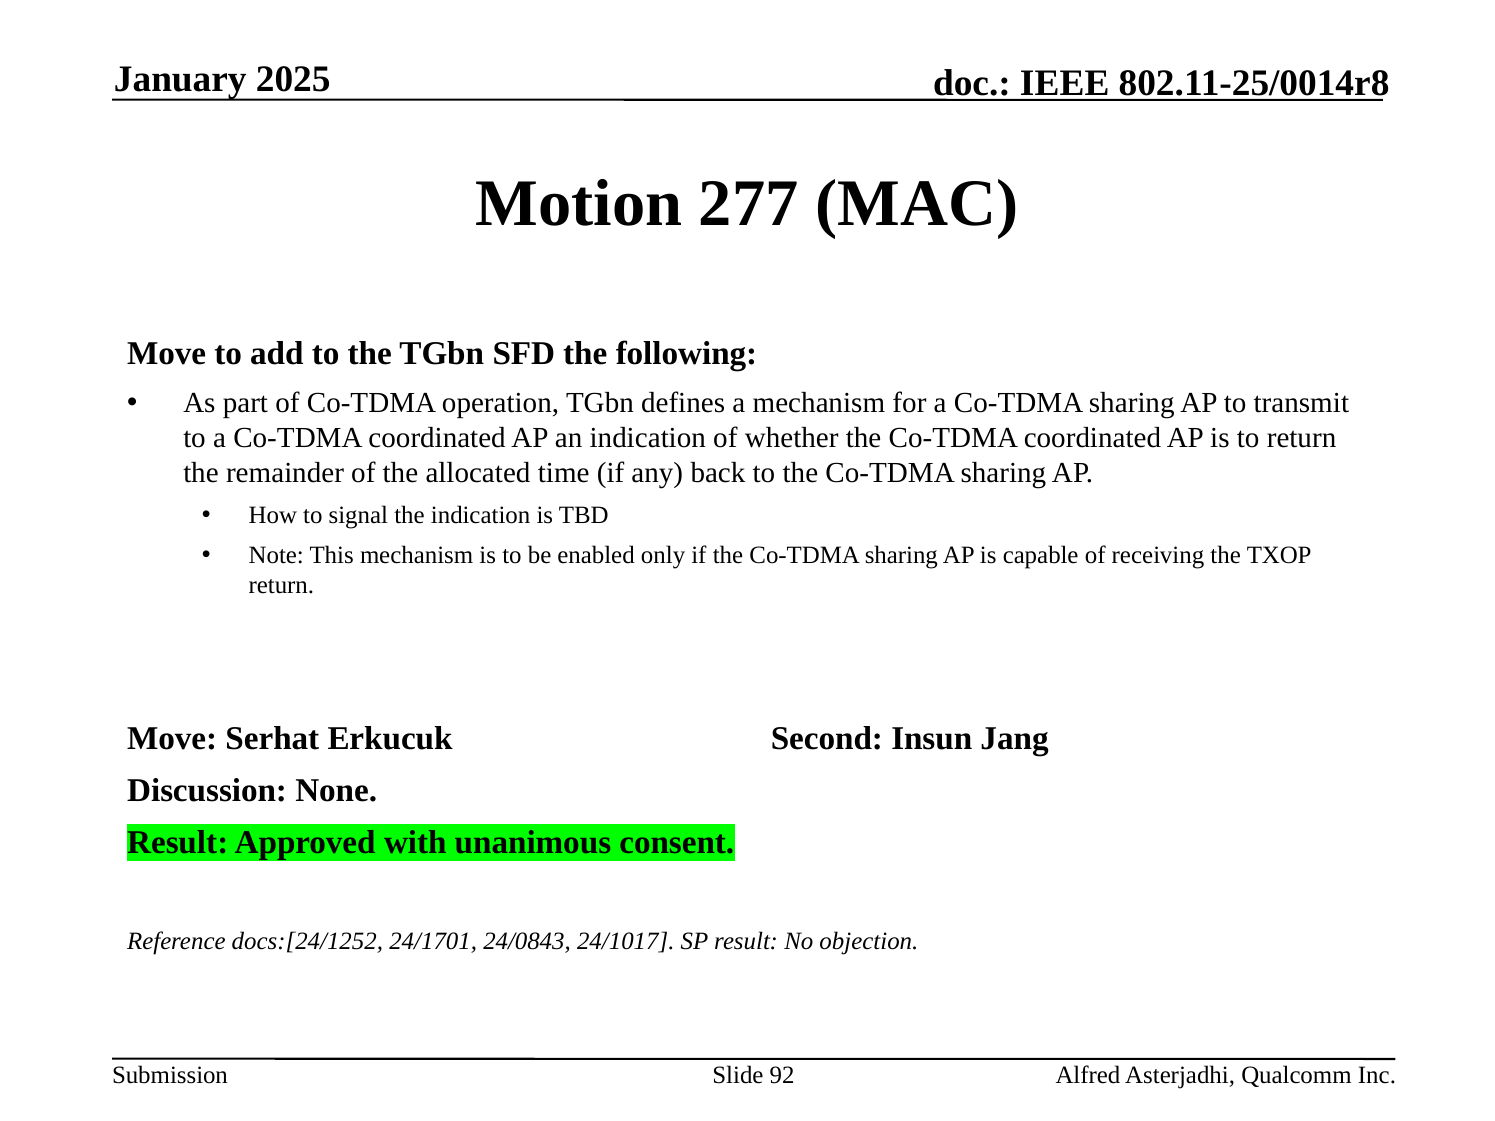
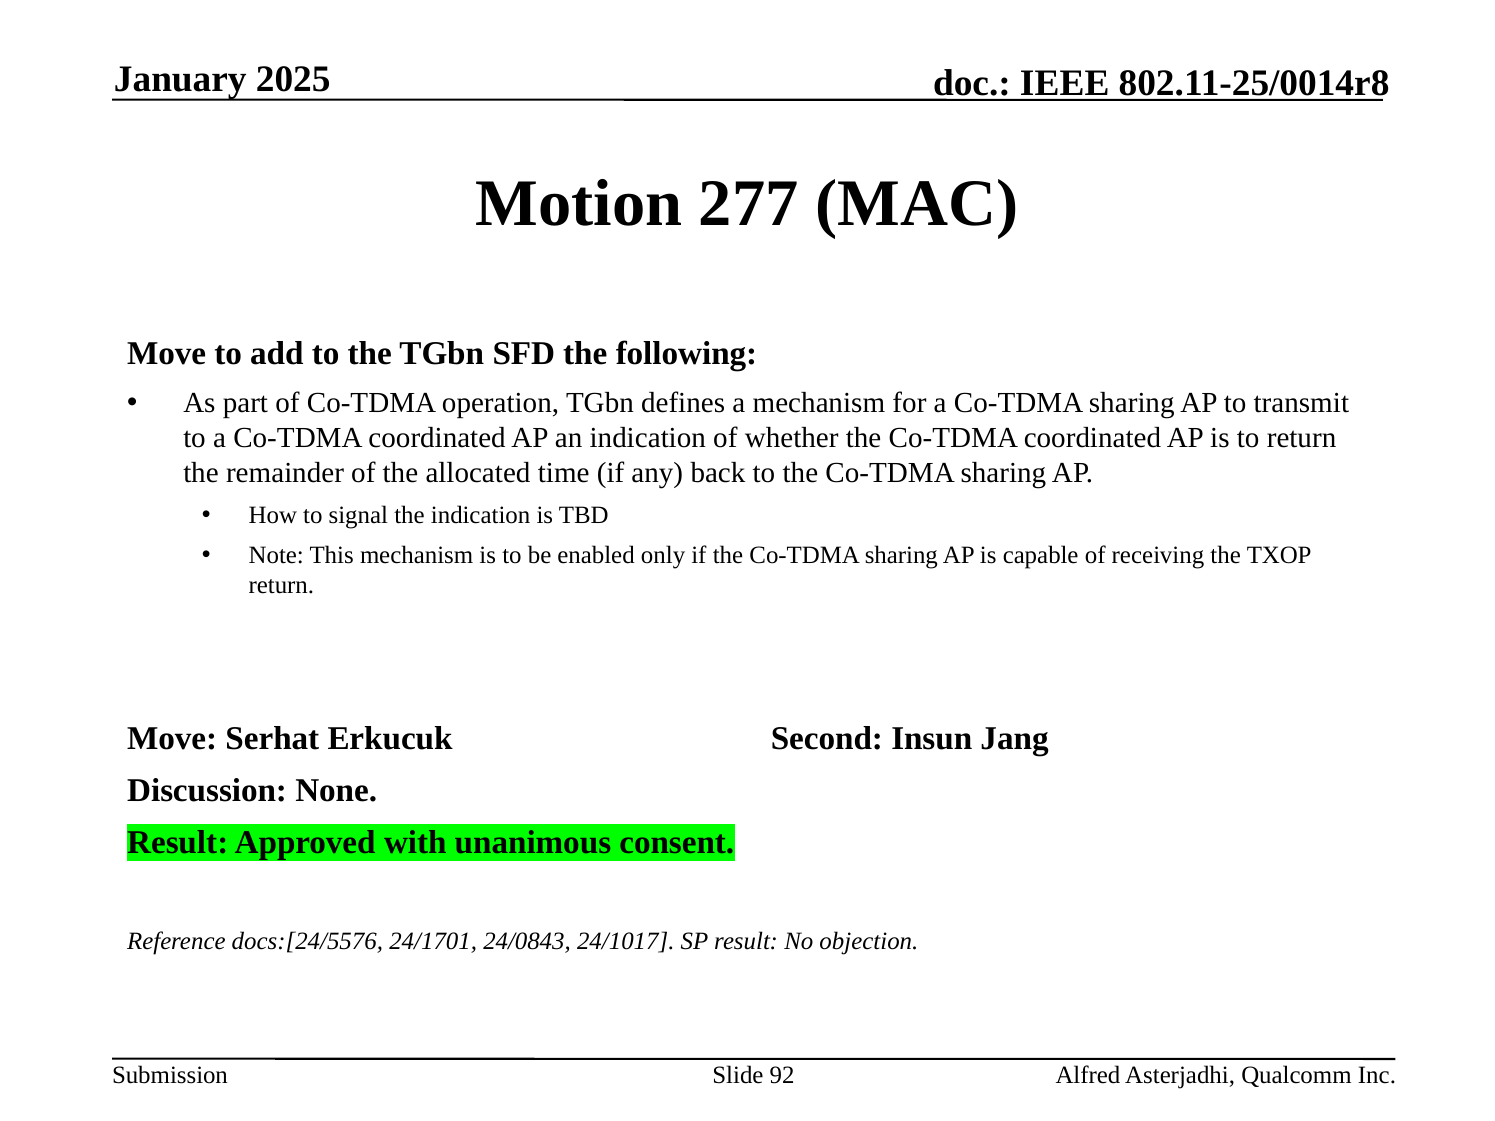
docs:[24/1252: docs:[24/1252 -> docs:[24/5576
